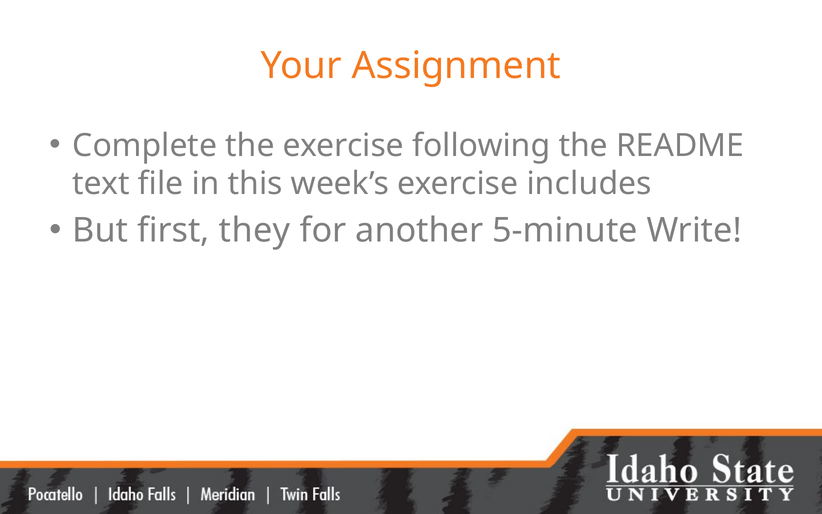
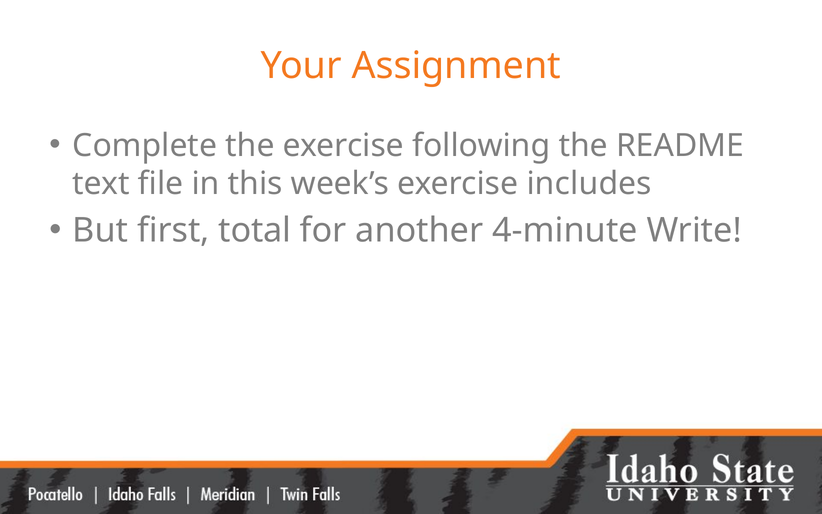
they: they -> total
5-minute: 5-minute -> 4-minute
